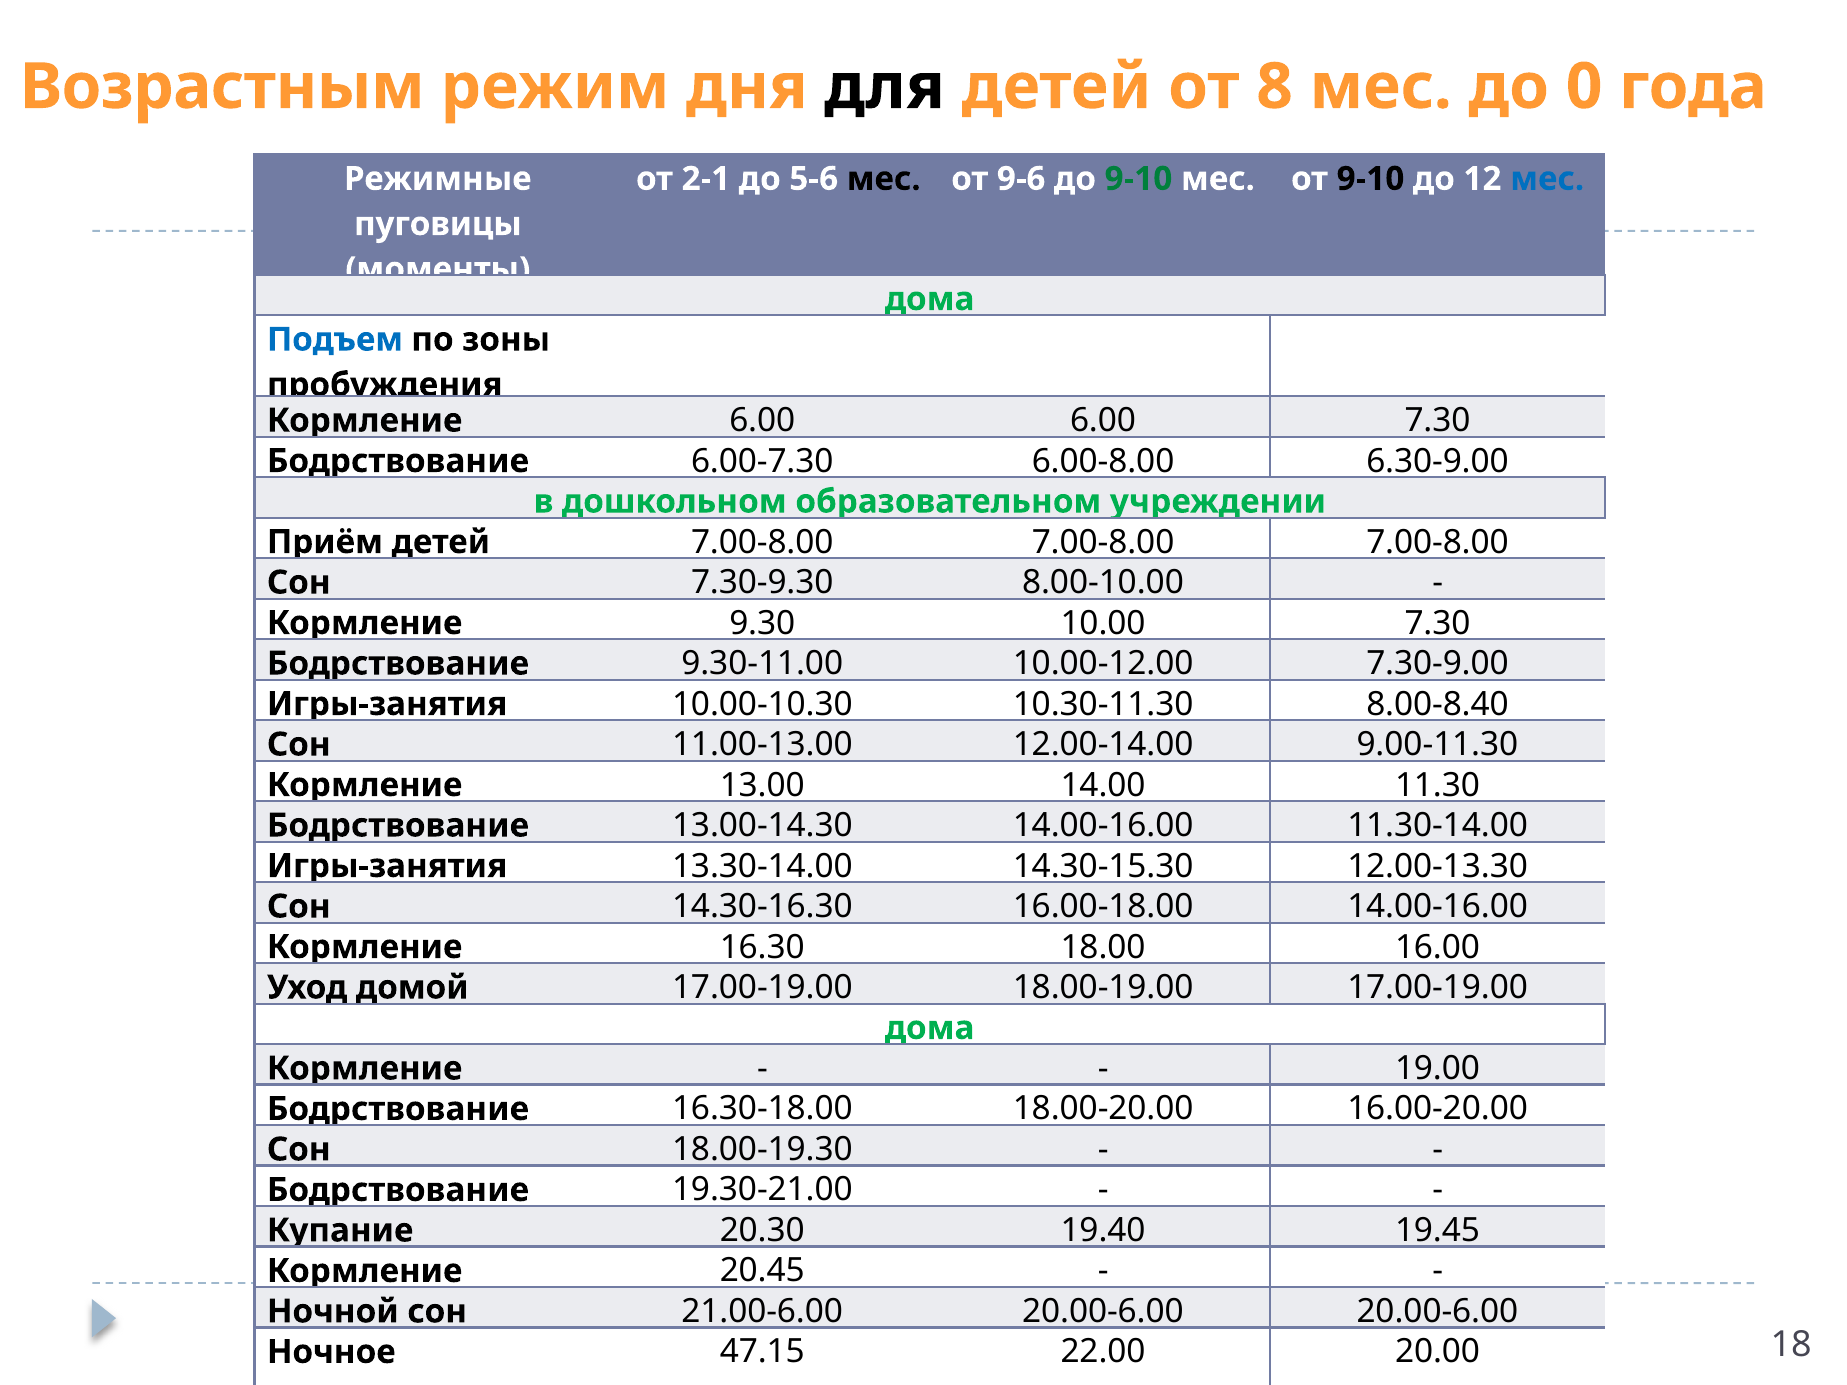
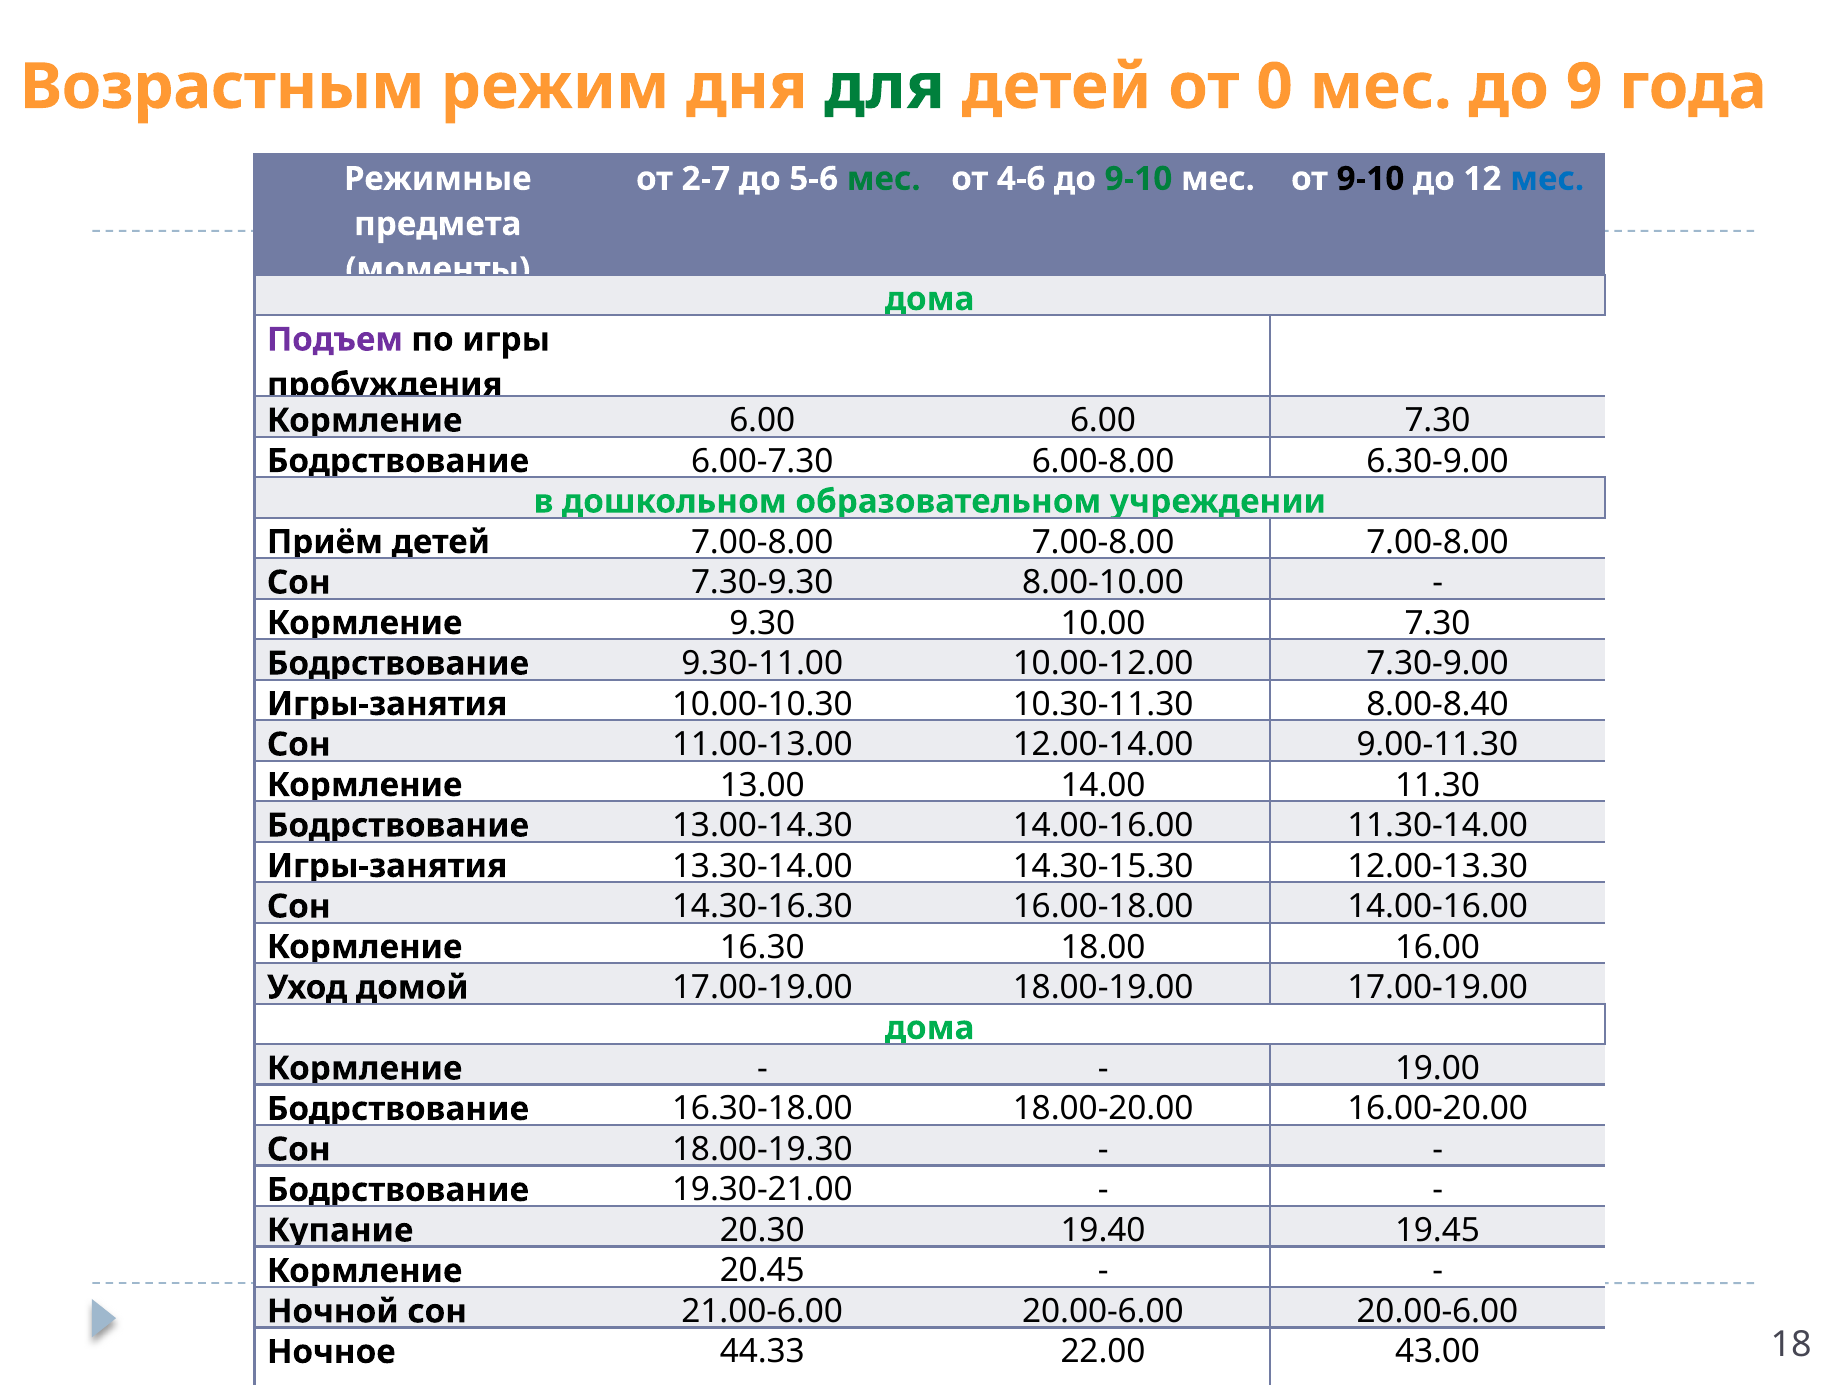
для colour: black -> green
8: 8 -> 0
0: 0 -> 9
2-1: 2-1 -> 2-7
мес at (884, 179) colour: black -> green
9-6: 9-6 -> 4-6
пуговицы: пуговицы -> предмета
Подъем colour: blue -> purple
зоны: зоны -> игры
47.15: 47.15 -> 44.33
20.00: 20.00 -> 43.00
